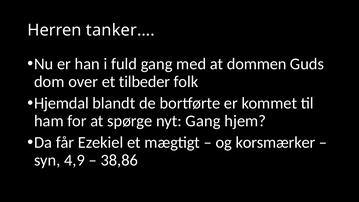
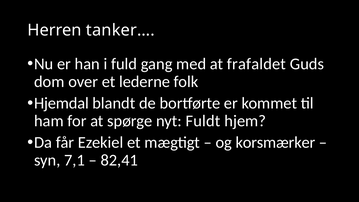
dommen: dommen -> frafaldet
tilbeder: tilbeder -> lederne
nyt Gang: Gang -> Fuldt
4,9: 4,9 -> 7,1
38,86: 38,86 -> 82,41
